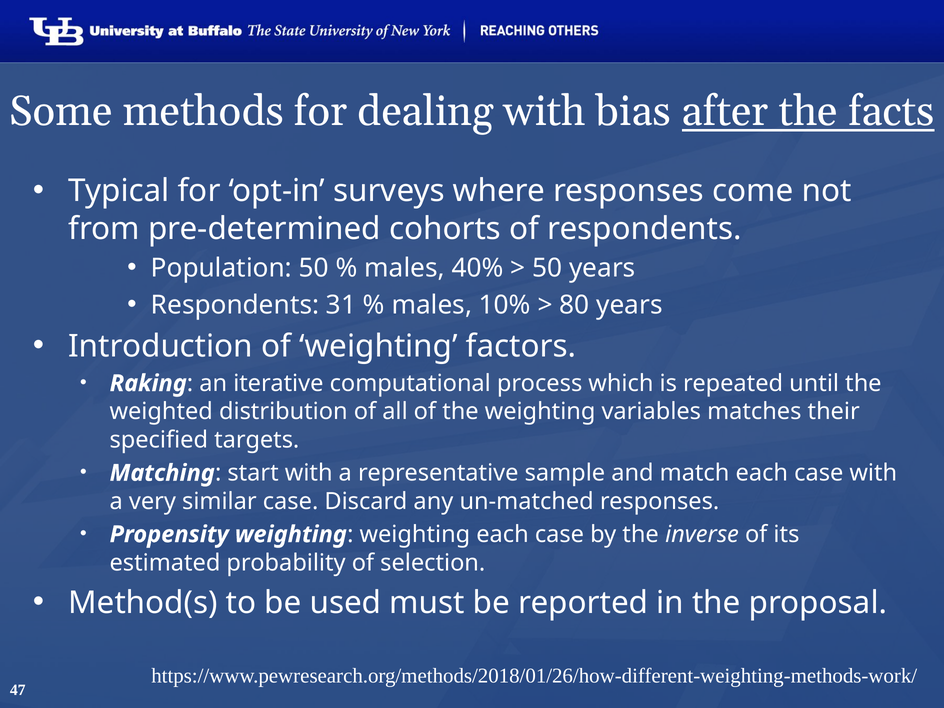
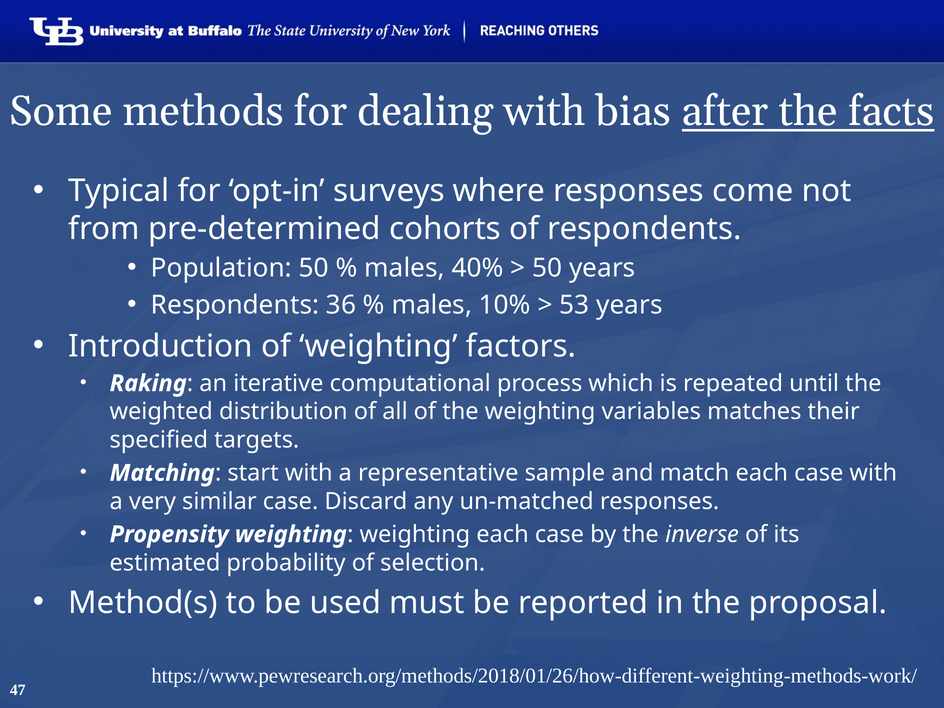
31: 31 -> 36
80: 80 -> 53
